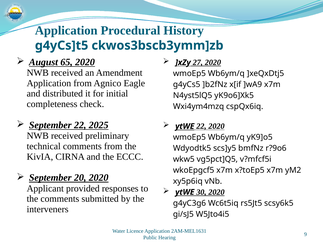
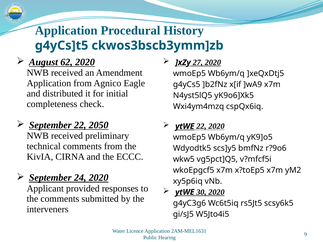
65: 65 -> 62
2025: 2025 -> 2050
20: 20 -> 24
